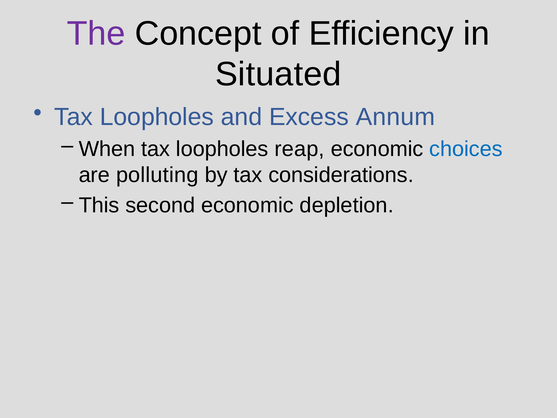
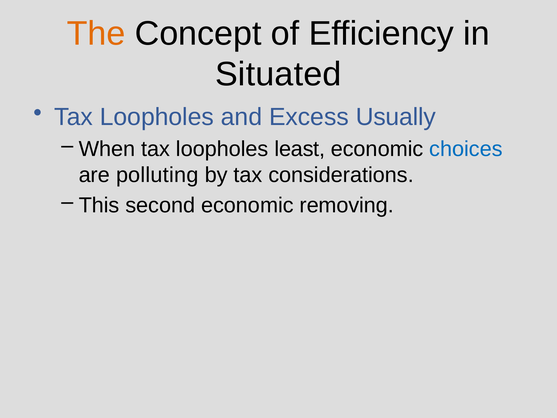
The colour: purple -> orange
Annum: Annum -> Usually
reap: reap -> least
depletion: depletion -> removing
